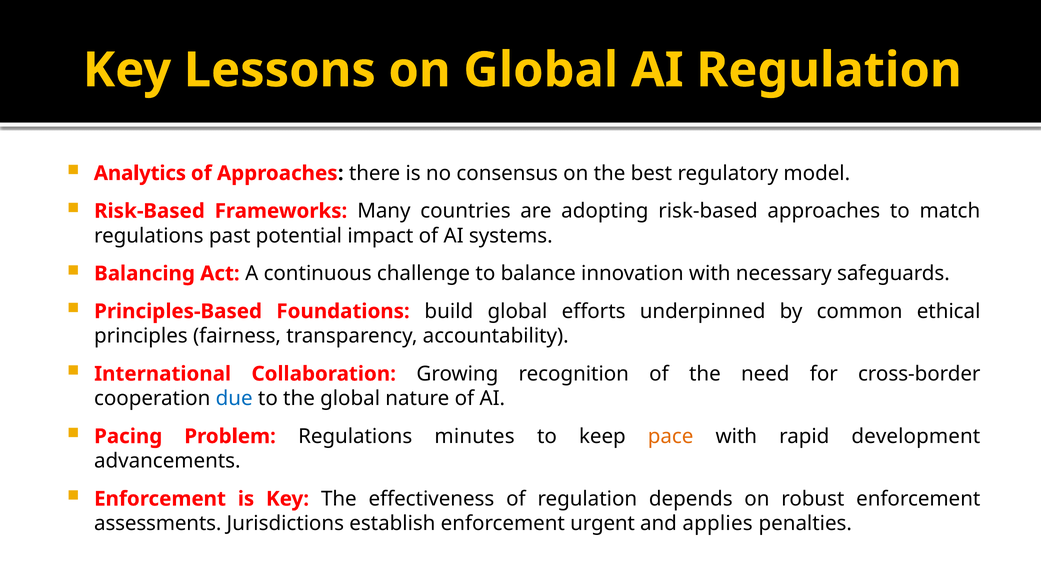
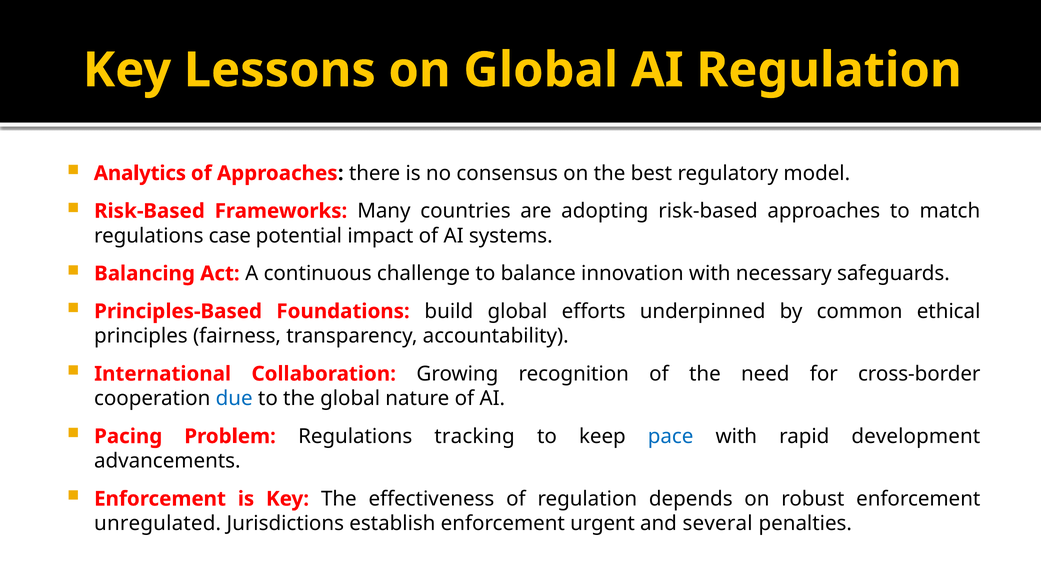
past: past -> case
minutes: minutes -> tracking
pace colour: orange -> blue
assessments: assessments -> unregulated
applies: applies -> several
